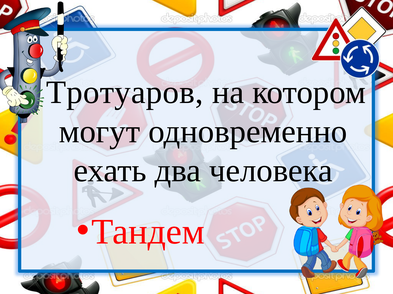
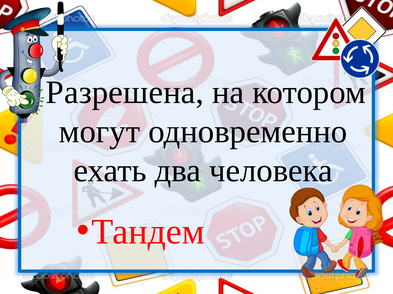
Тротуаров: Тротуаров -> Разрешена
